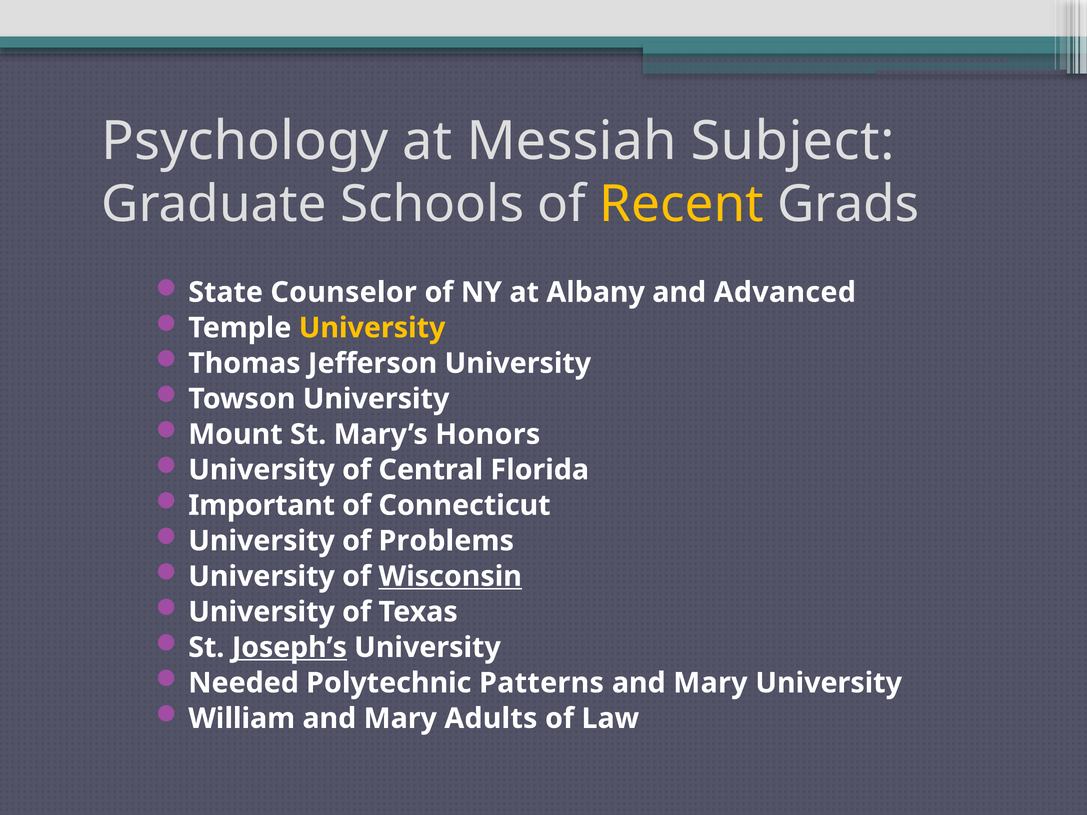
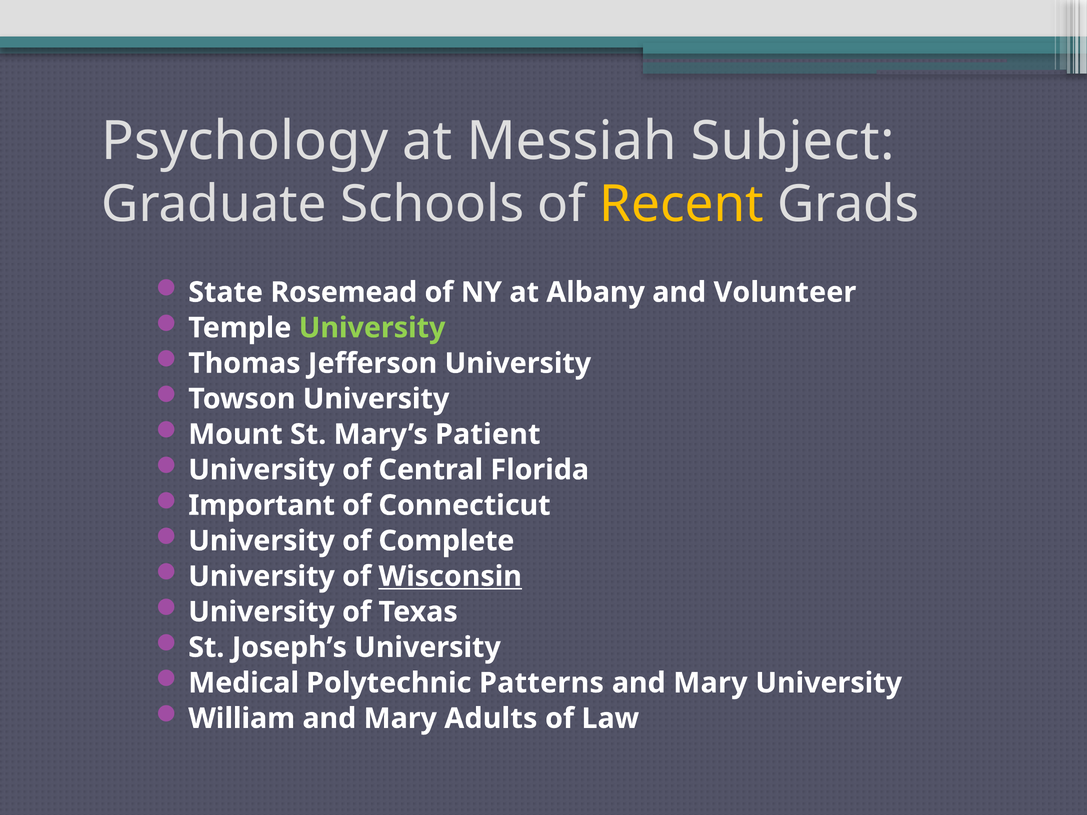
Counselor: Counselor -> Rosemead
Advanced: Advanced -> Volunteer
University at (372, 328) colour: yellow -> light green
Honors: Honors -> Patient
Problems: Problems -> Complete
Joseph’s underline: present -> none
Needed: Needed -> Medical
